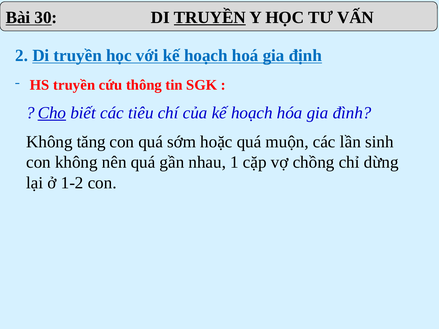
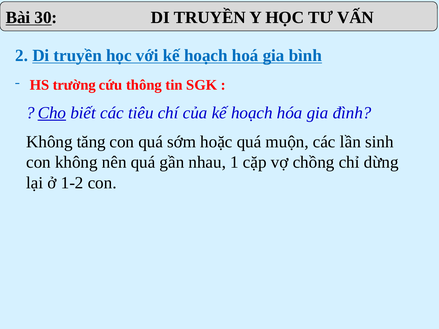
TRUYỀN at (210, 17) underline: present -> none
định: định -> bình
HS truyền: truyền -> trường
